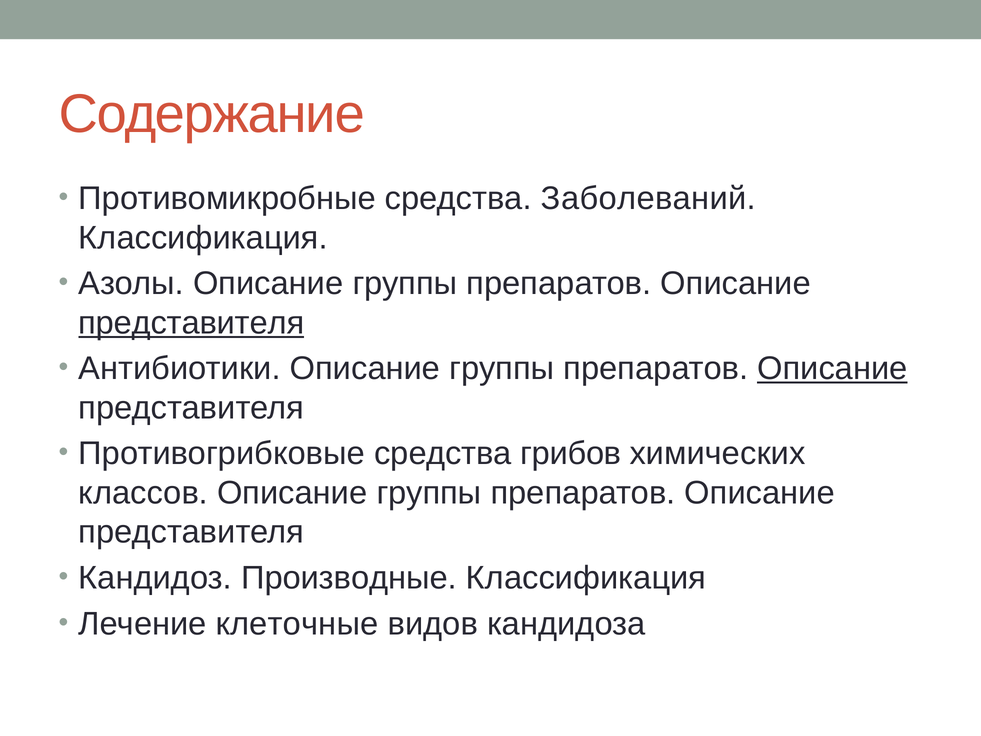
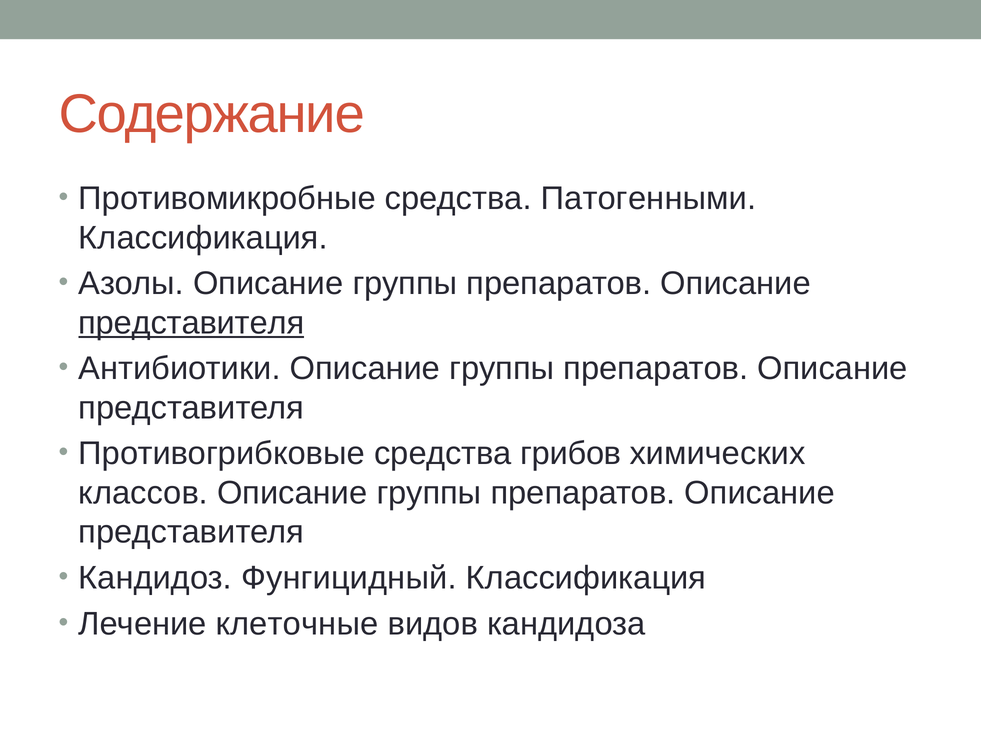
Заболеваний: Заболеваний -> Патогенными
Описание at (832, 369) underline: present -> none
Производные: Производные -> Фунгицидный
